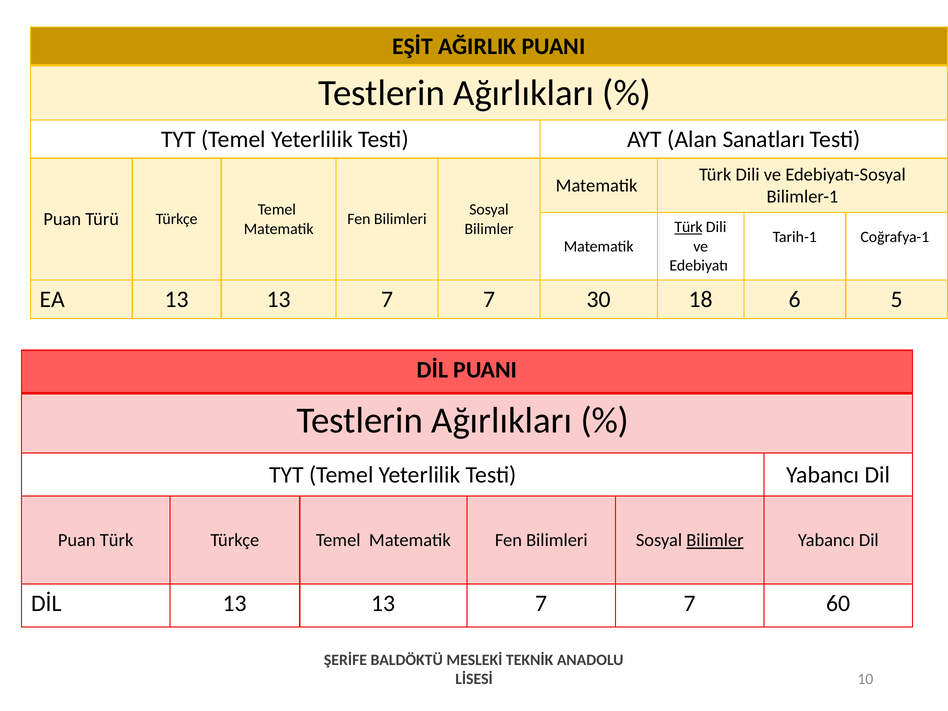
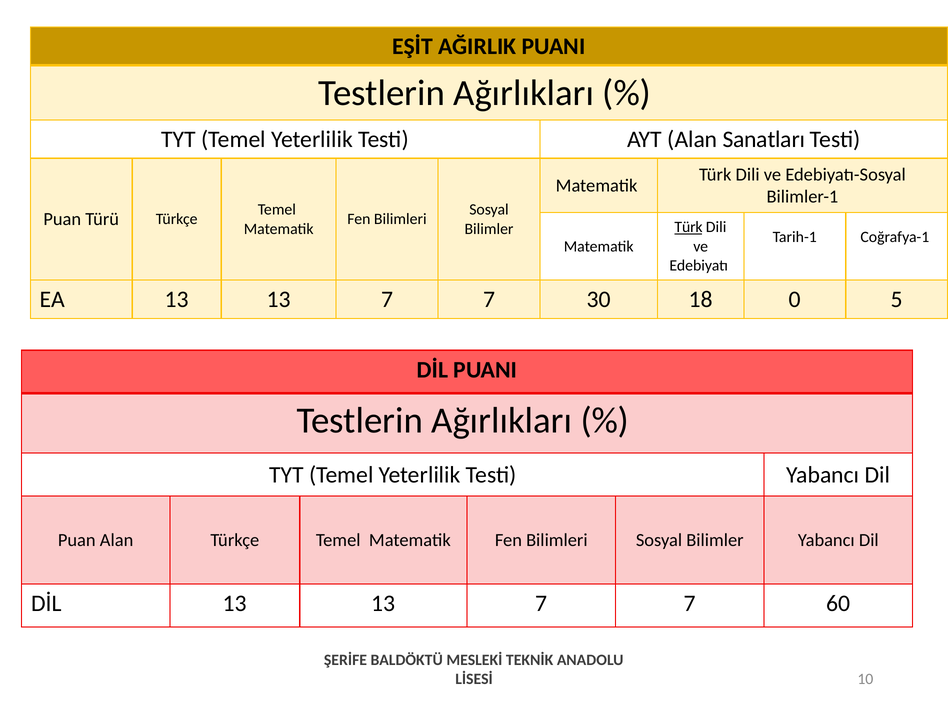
6: 6 -> 0
Puan Türk: Türk -> Alan
Bilimler at (715, 540) underline: present -> none
